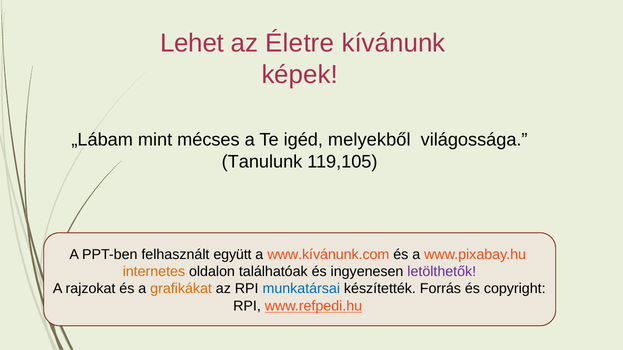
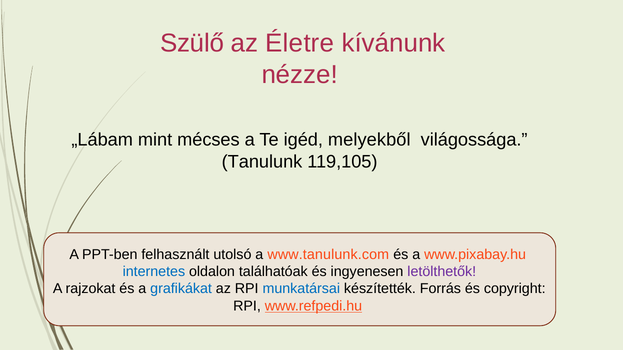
Lehet: Lehet -> Szülő
képek: képek -> nézze
együtt: együtt -> utolsó
www.kívánunk.com: www.kívánunk.com -> www.tanulunk.com
internetes colour: orange -> blue
grafikákat colour: orange -> blue
